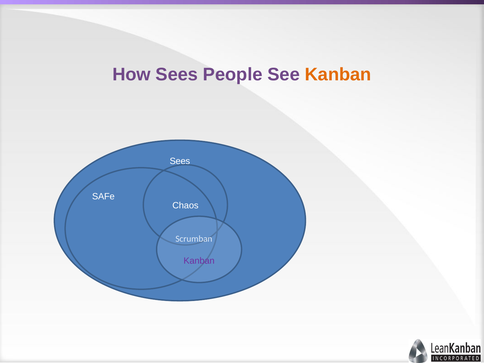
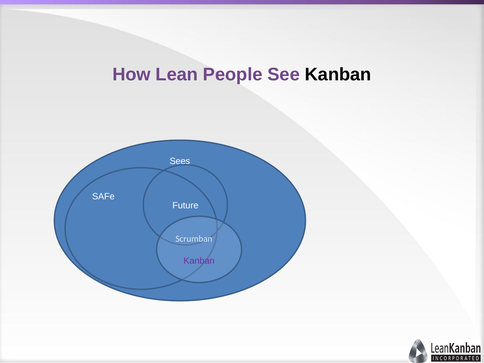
How Sees: Sees -> Lean
Kanban at (338, 74) colour: orange -> black
Chaos: Chaos -> Future
